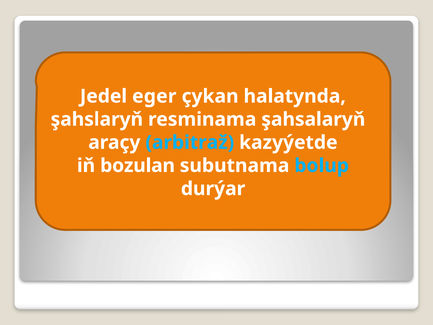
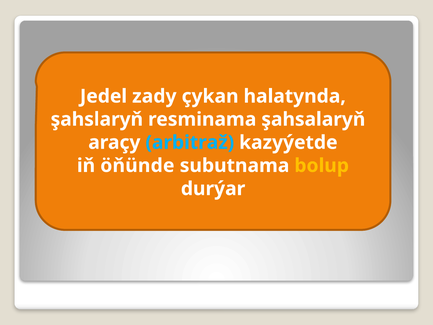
eger: eger -> zady
bozulan: bozulan -> öňünde
bolup colour: light blue -> yellow
